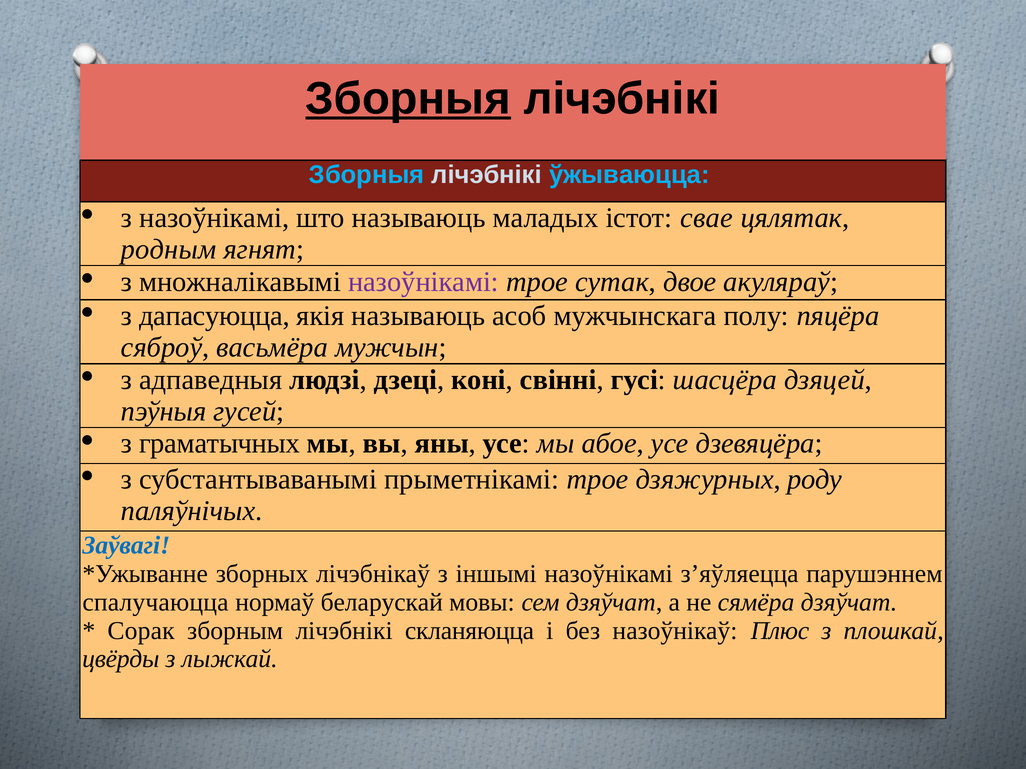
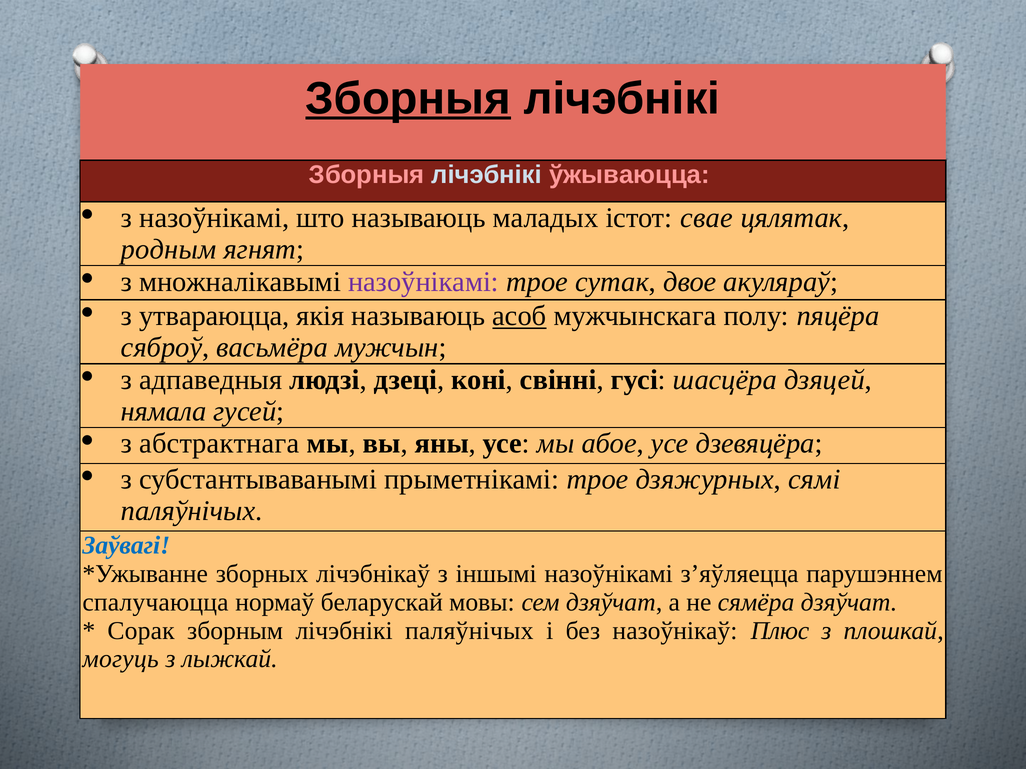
Зборныя at (367, 175) colour: light blue -> pink
ўжываюцца colour: light blue -> pink
дапасуюцца: дапасуюцца -> утвараюцца
асоб underline: none -> present
пэўныя: пэўныя -> нямала
граматычных: граматычных -> абстрактнага
роду: роду -> сямі
лічэбнікі скланяюцца: скланяюцца -> паляўнічых
цвёрды: цвёрды -> могуць
